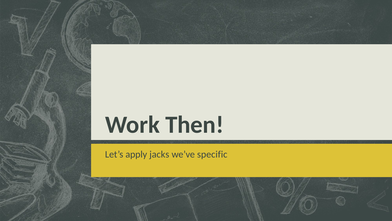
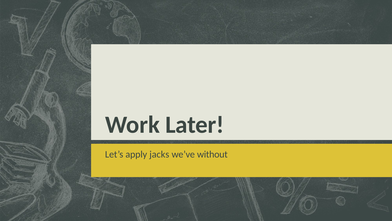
Then: Then -> Later
specific: specific -> without
